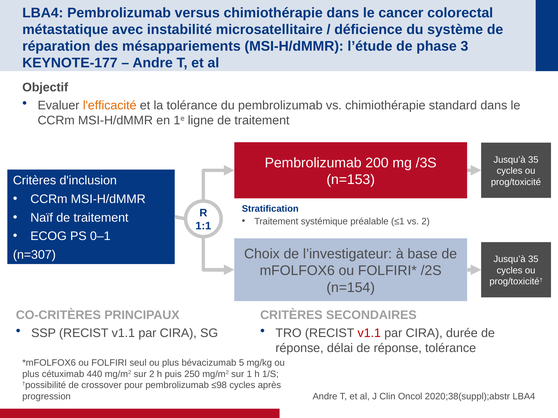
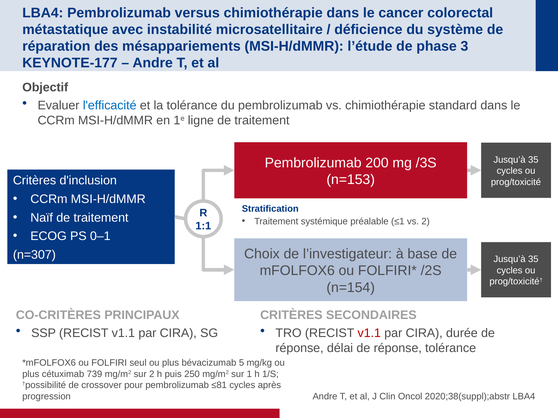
l'efficacité colour: orange -> blue
440: 440 -> 739
≤98: ≤98 -> ≤81
